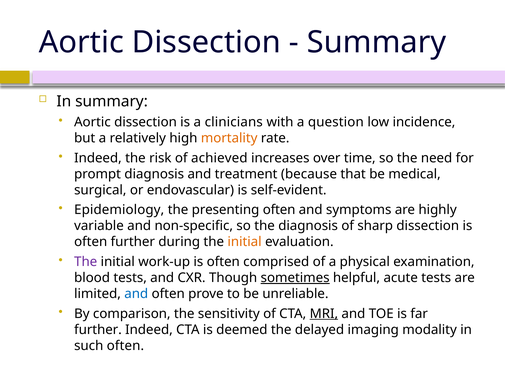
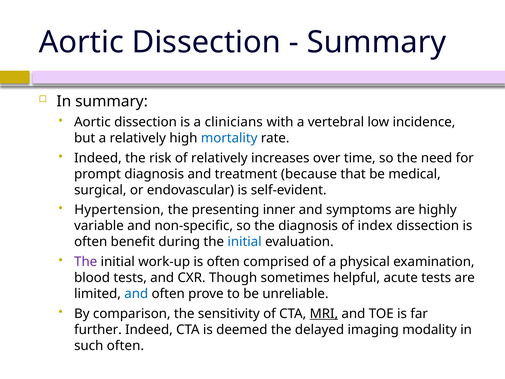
question: question -> vertebral
mortality colour: orange -> blue
of achieved: achieved -> relatively
Epidemiology: Epidemiology -> Hypertension
presenting often: often -> inner
sharp: sharp -> index
often further: further -> benefit
initial at (245, 242) colour: orange -> blue
sometimes underline: present -> none
